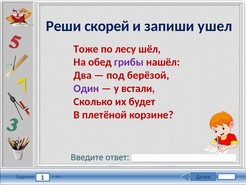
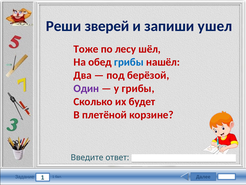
скорей: скорей -> зверей
грибы at (129, 62) colour: purple -> blue
у встали: встали -> грибы
